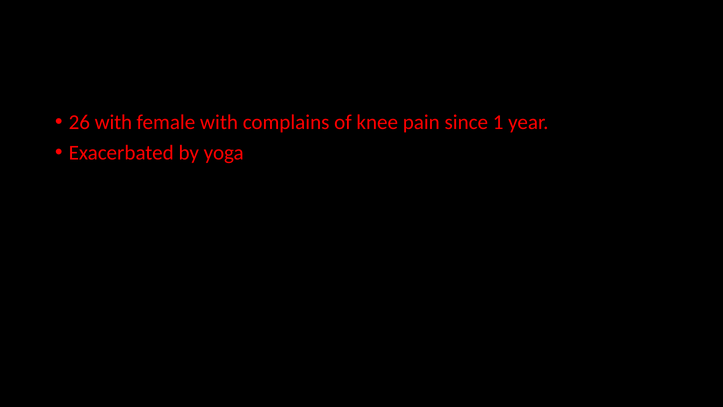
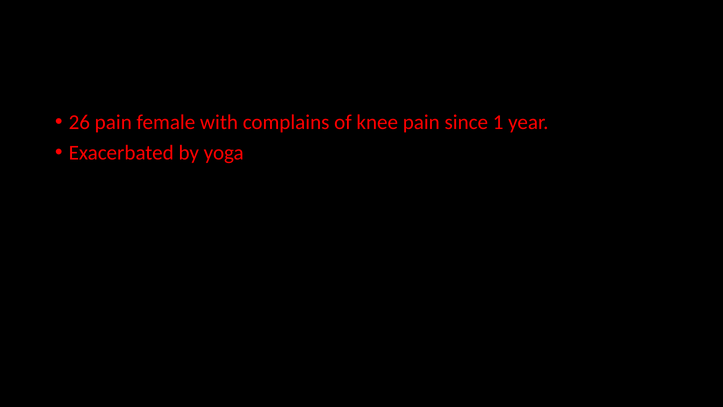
26 with: with -> pain
